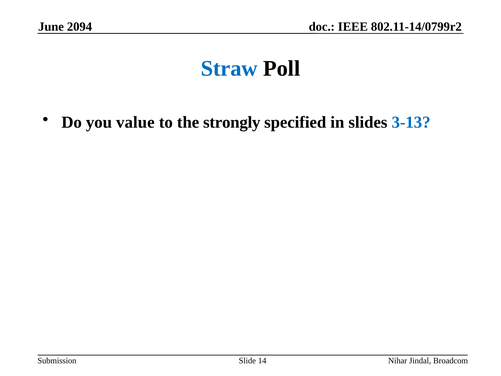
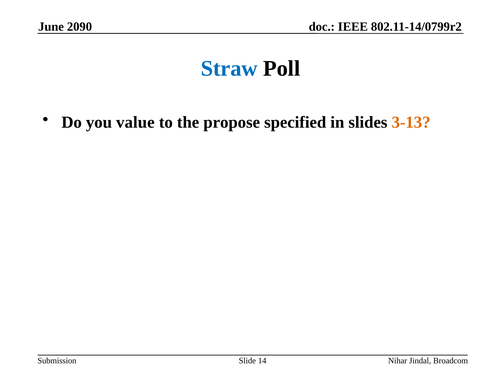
2094: 2094 -> 2090
strongly: strongly -> propose
3-13 colour: blue -> orange
